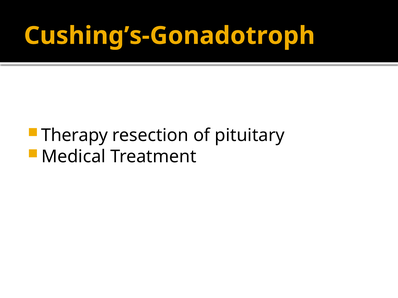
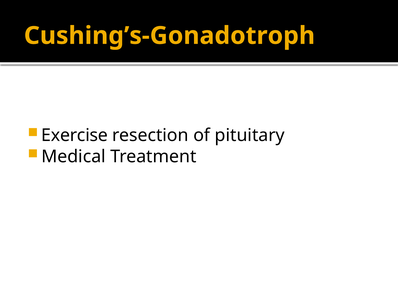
Therapy: Therapy -> Exercise
